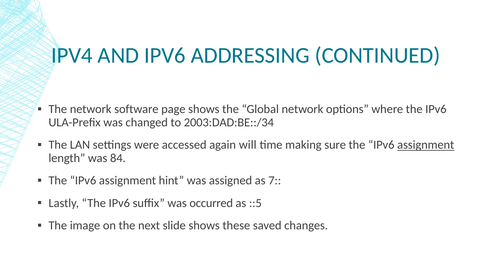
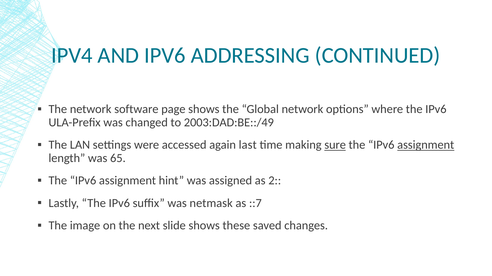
2003:DAD:BE::/34: 2003:DAD:BE::/34 -> 2003:DAD:BE::/49
will: will -> last
sure underline: none -> present
84: 84 -> 65
7: 7 -> 2
occurred: occurred -> netmask
::5: ::5 -> ::7
